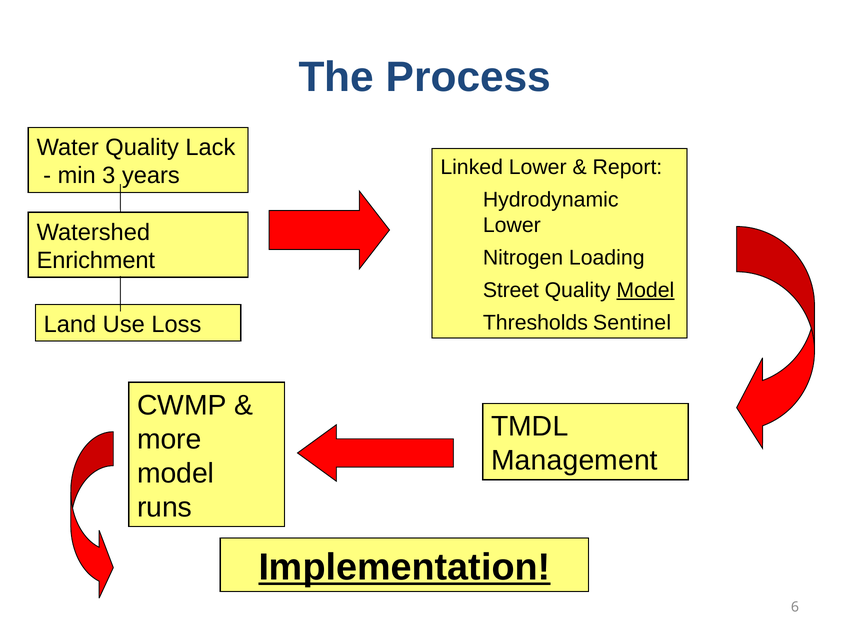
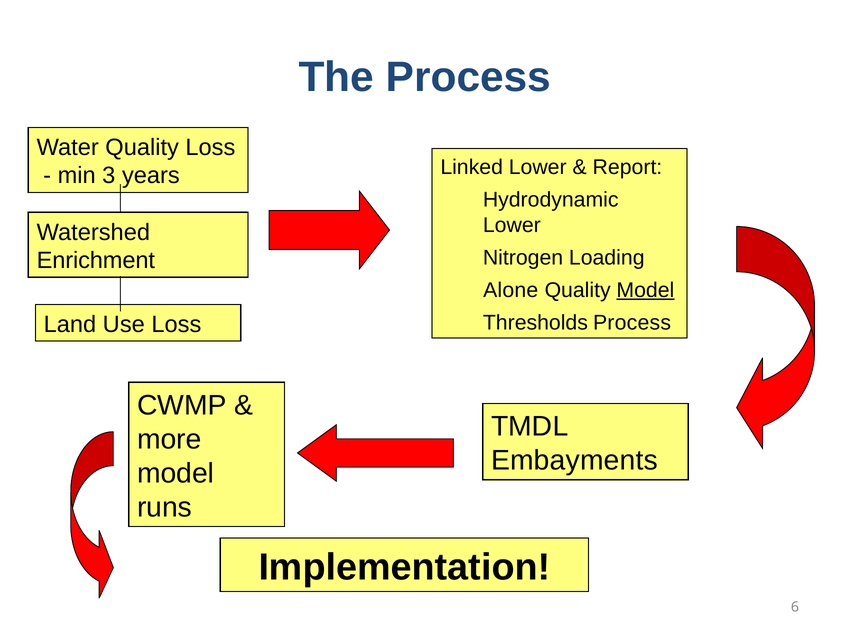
Quality Lack: Lack -> Loss
Street: Street -> Alone
Thresholds Sentinel: Sentinel -> Process
Management: Management -> Embayments
Implementation underline: present -> none
